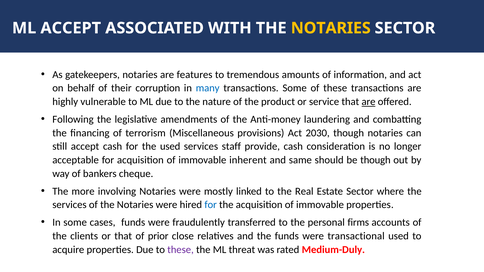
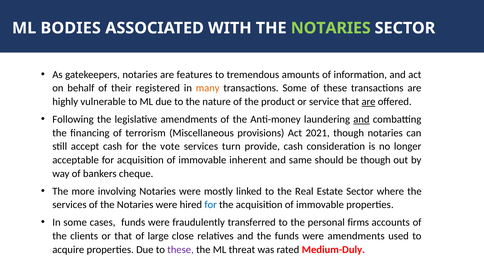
ML ACCEPT: ACCEPT -> BODIES
NOTARIES at (331, 28) colour: yellow -> light green
corruption: corruption -> registered
many colour: blue -> orange
and at (361, 119) underline: none -> present
2030: 2030 -> 2021
the used: used -> vote
staff: staff -> turn
prior: prior -> large
were transactional: transactional -> amendments
